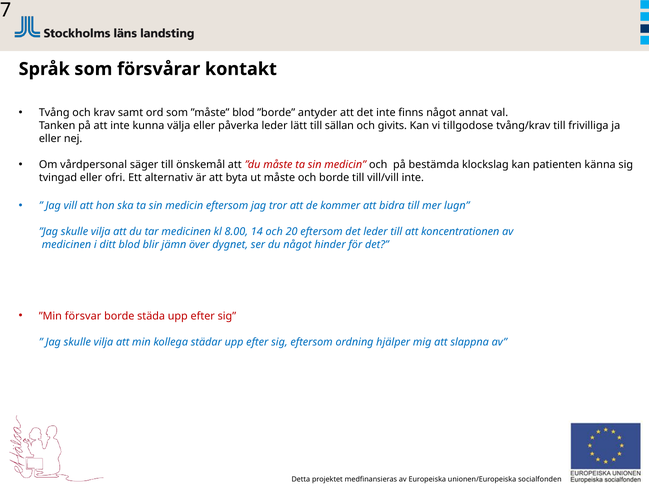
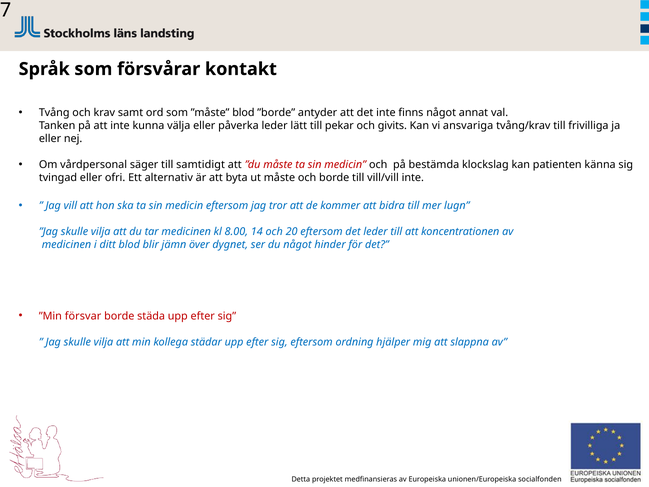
sällan: sällan -> pekar
tillgodose: tillgodose -> ansvariga
önskemål: önskemål -> samtidigt
